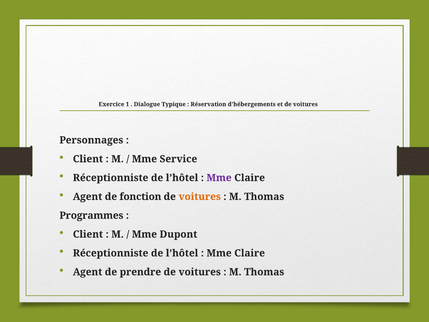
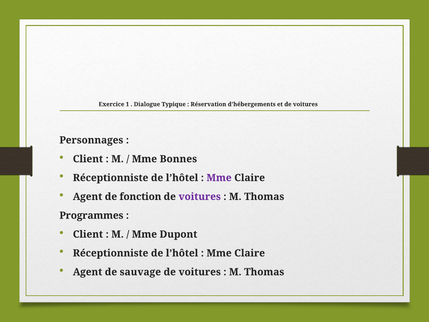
Service: Service -> Bonnes
voitures at (200, 196) colour: orange -> purple
prendre: prendre -> sauvage
